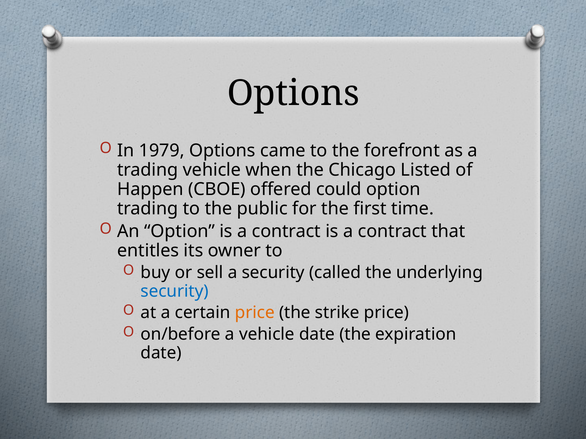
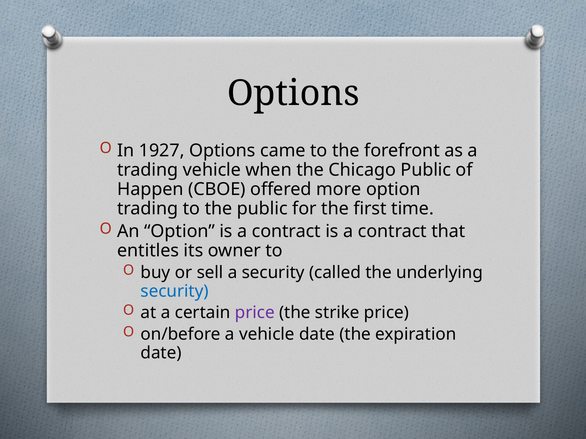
1979: 1979 -> 1927
Chicago Listed: Listed -> Public
could: could -> more
price at (255, 313) colour: orange -> purple
